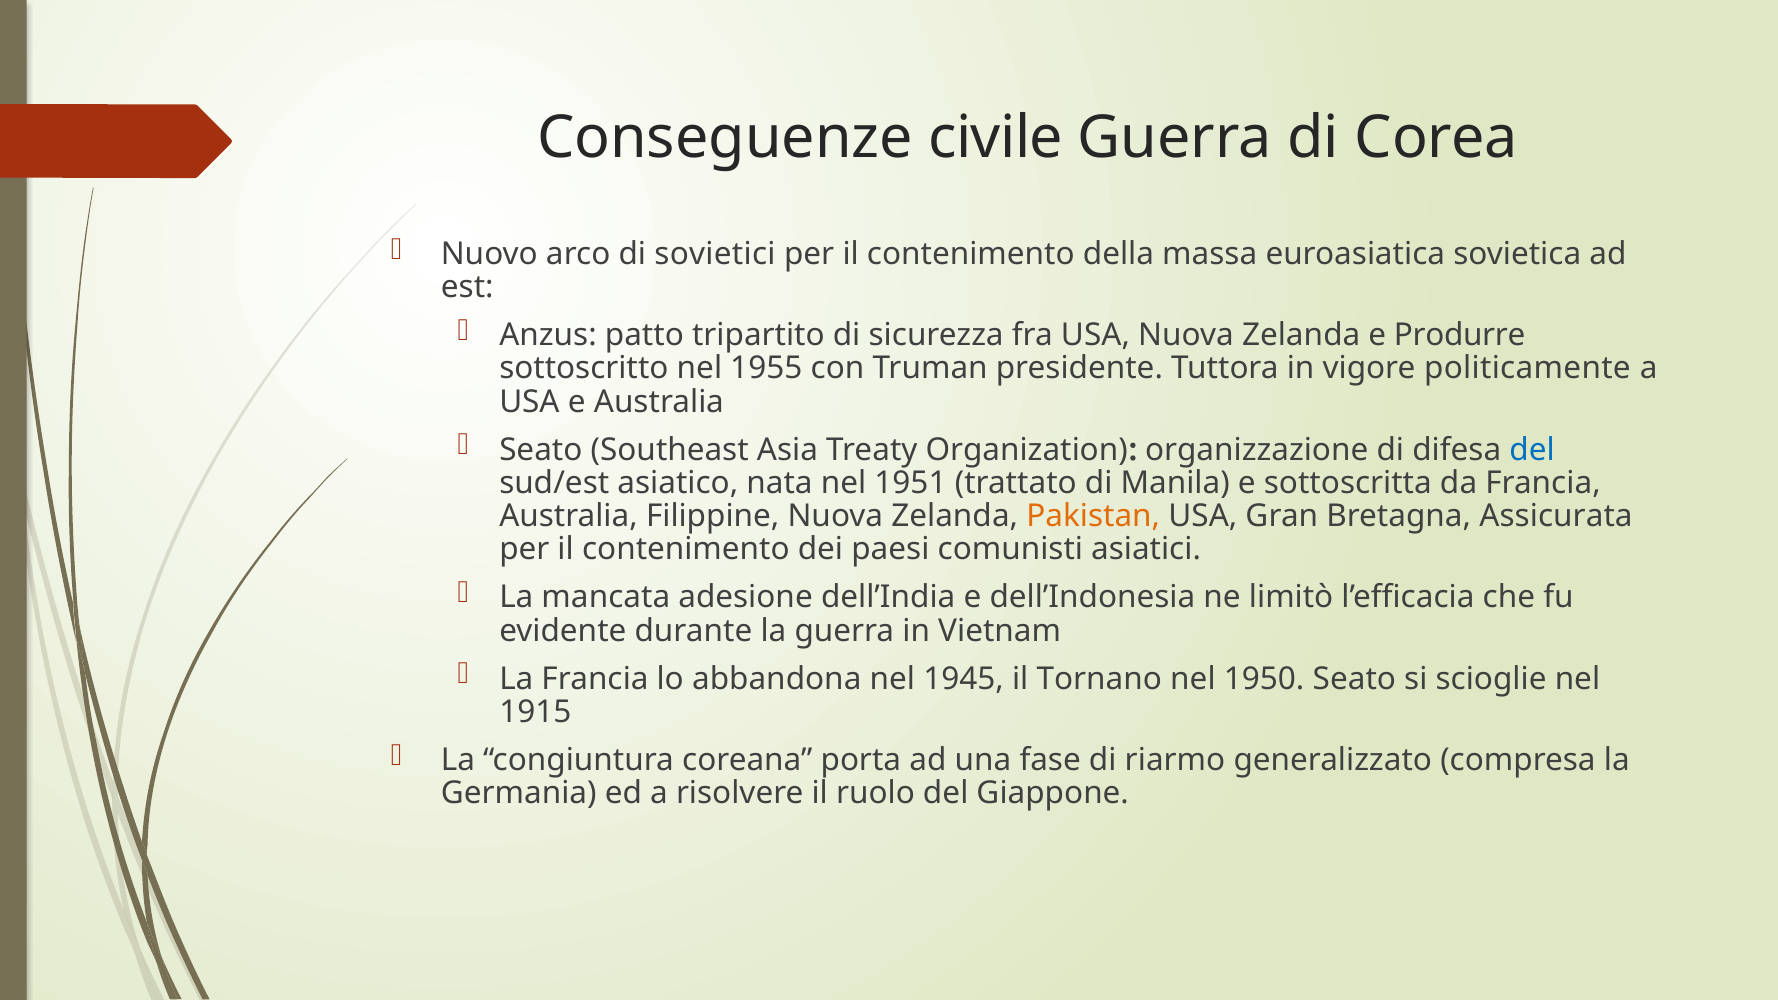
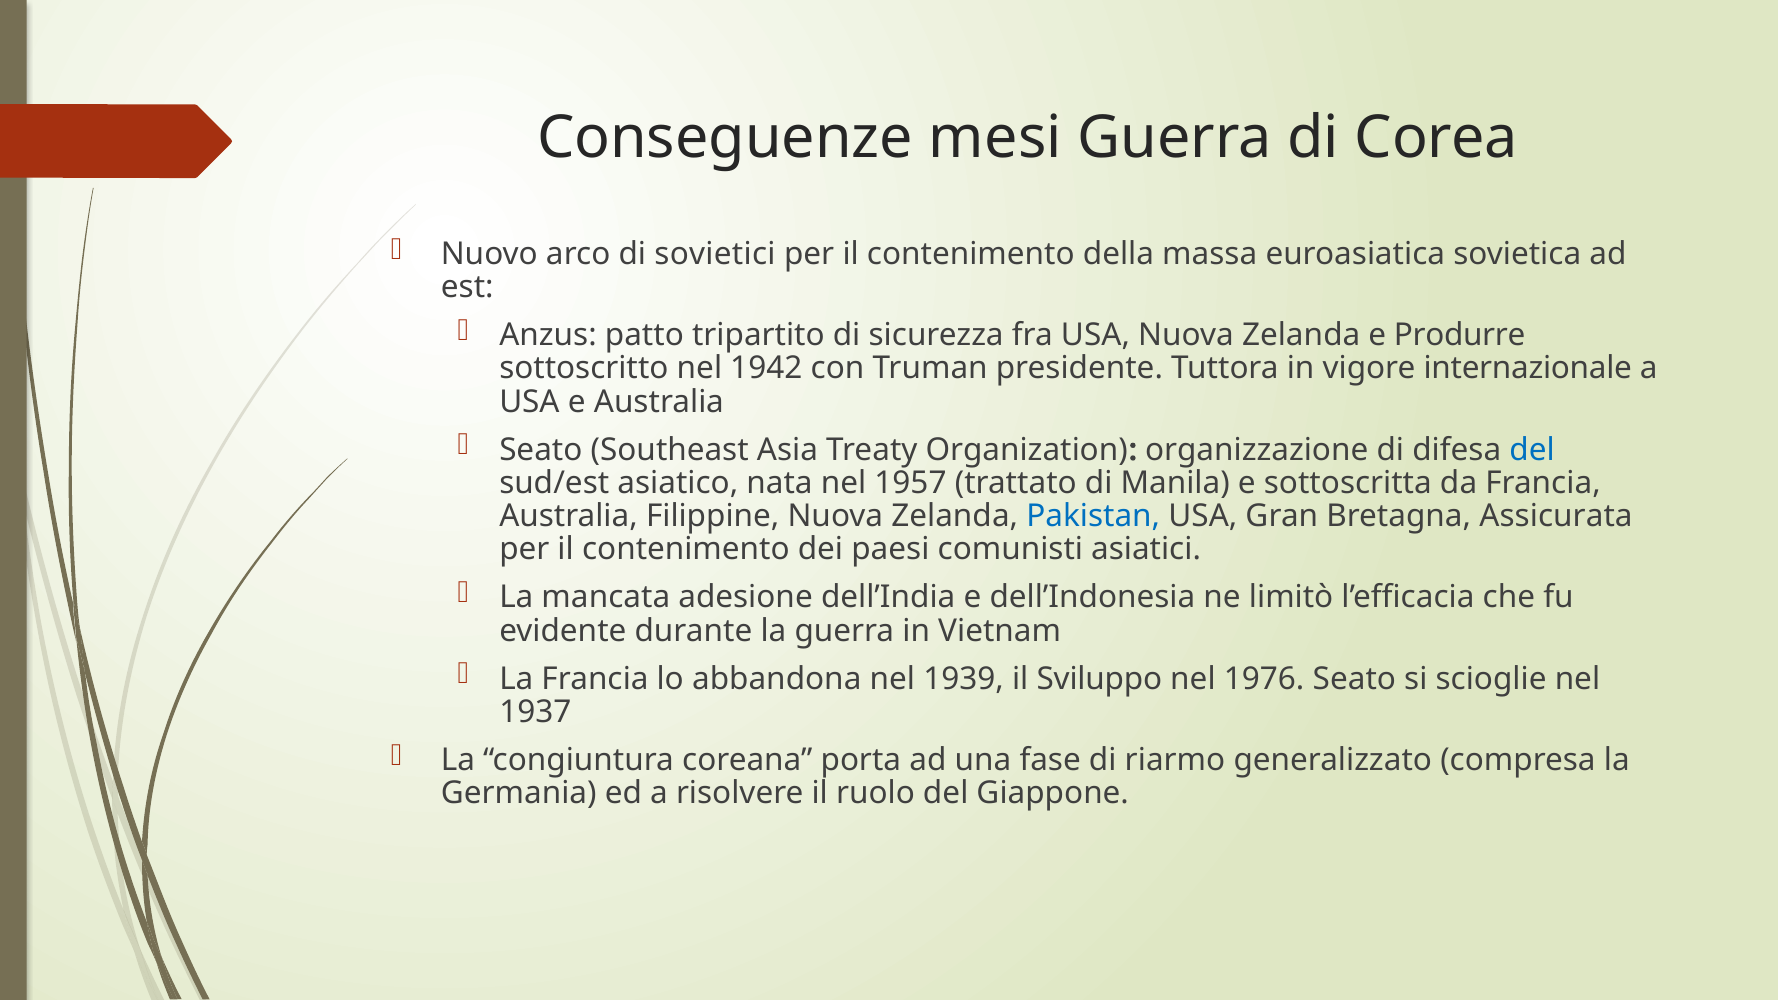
civile: civile -> mesi
1955: 1955 -> 1942
politicamente: politicamente -> internazionale
1951: 1951 -> 1957
Pakistan colour: orange -> blue
1945: 1945 -> 1939
Tornano: Tornano -> Sviluppo
1950: 1950 -> 1976
1915: 1915 -> 1937
